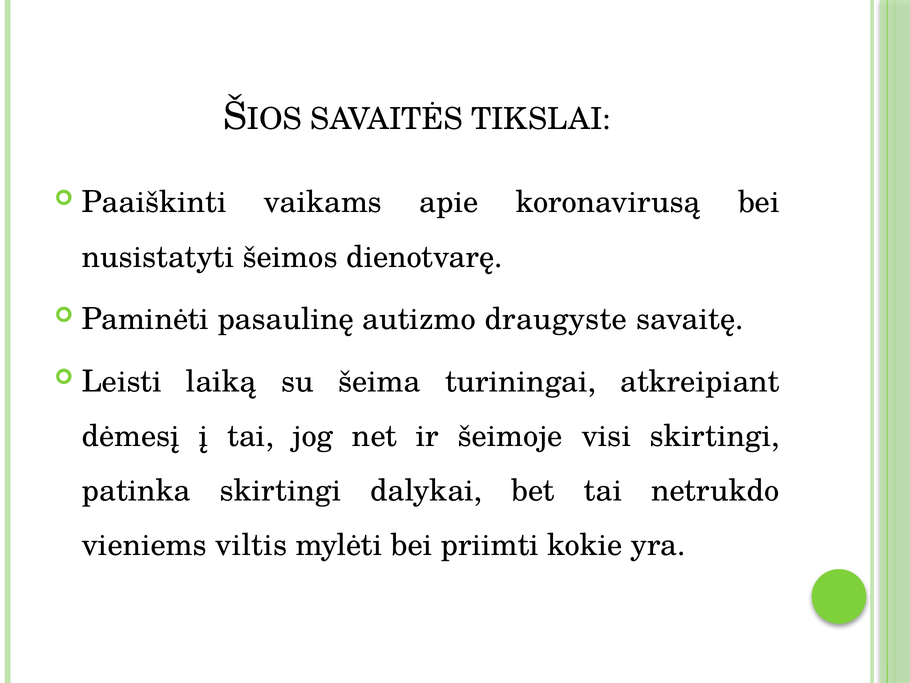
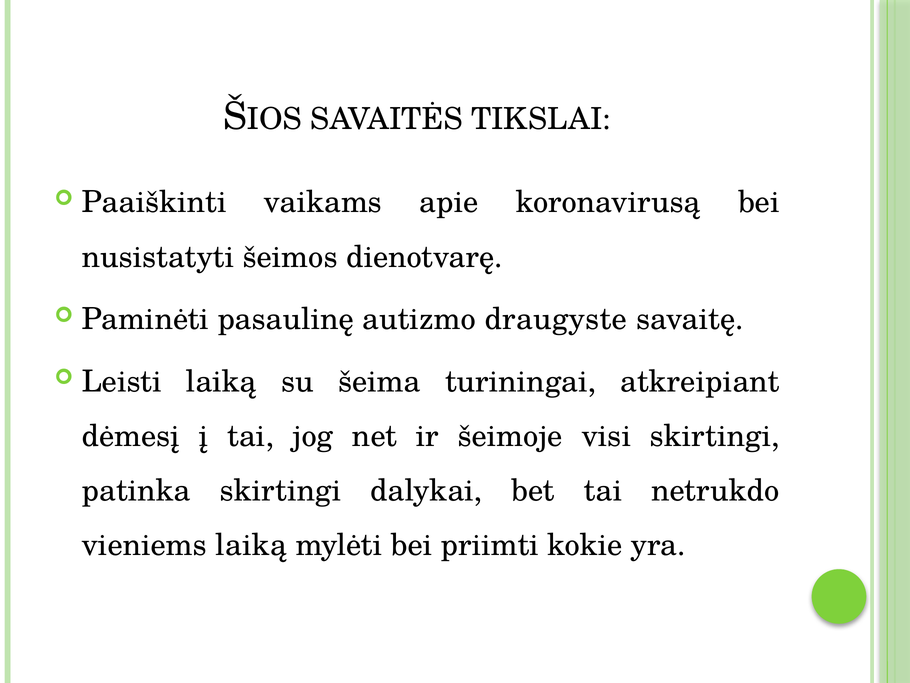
vieniems viltis: viltis -> laiką
